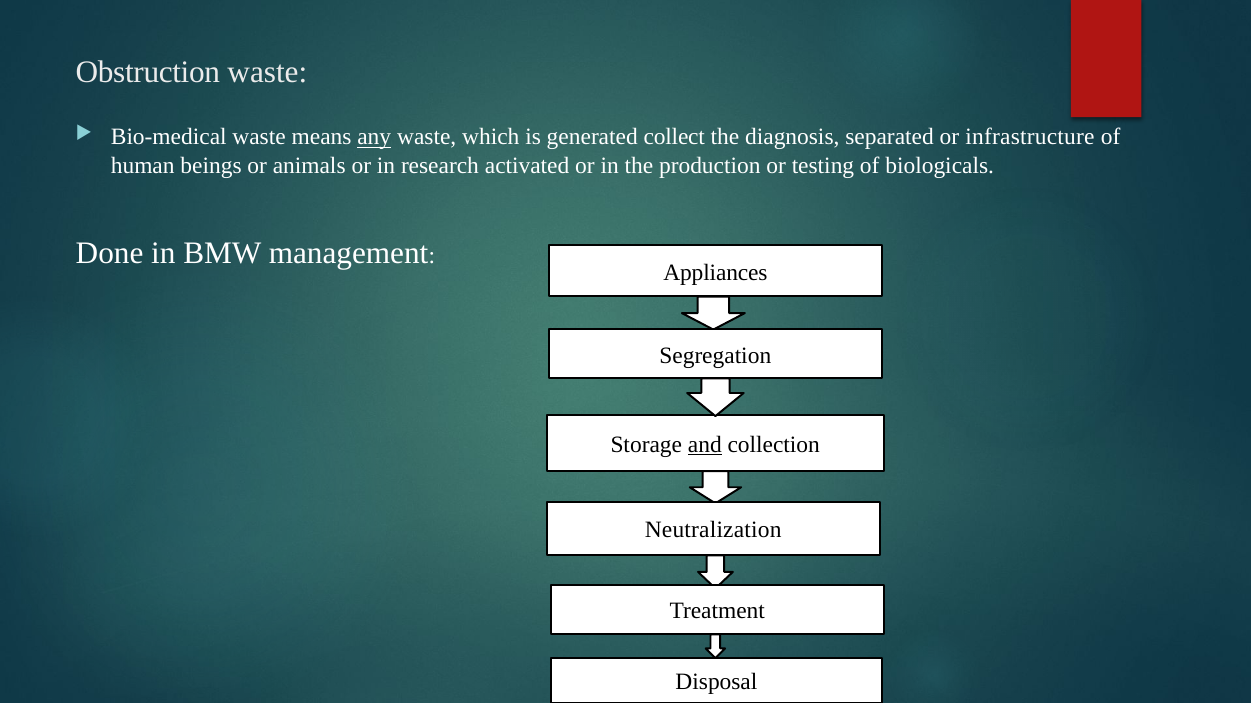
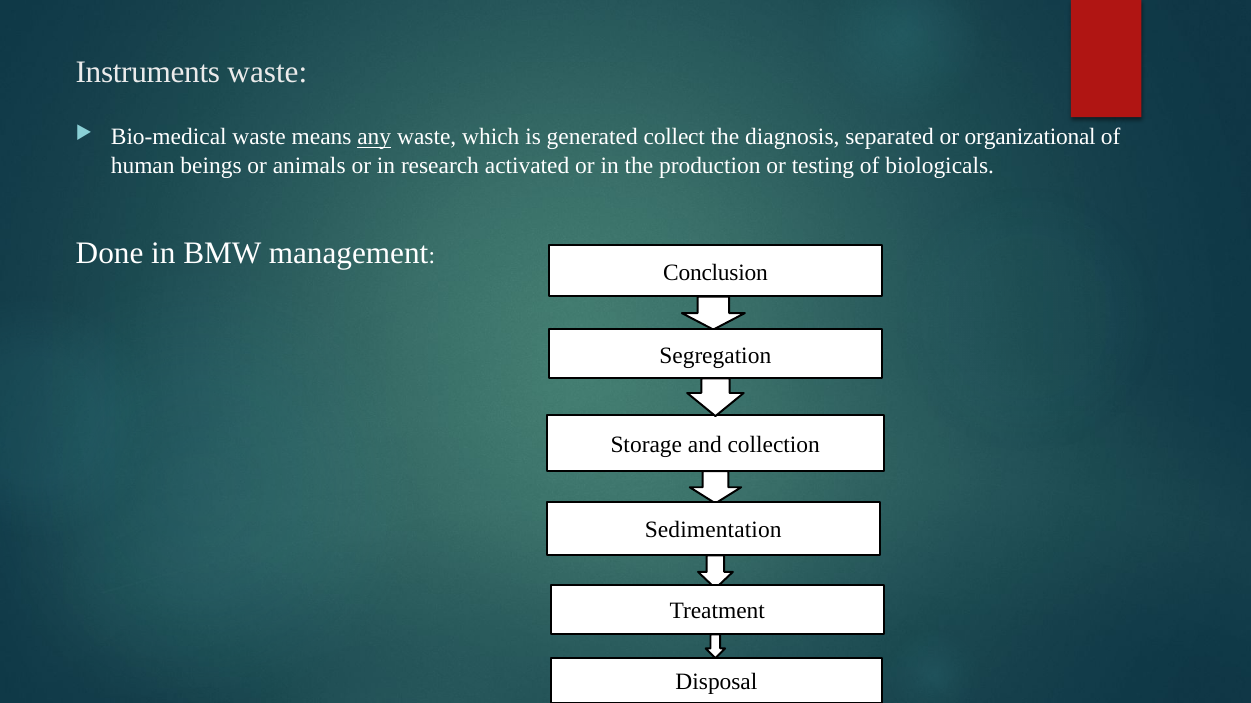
Obstruction: Obstruction -> Instruments
infrastructure: infrastructure -> organizational
Appliances: Appliances -> Conclusion
and underline: present -> none
Neutralization: Neutralization -> Sedimentation
